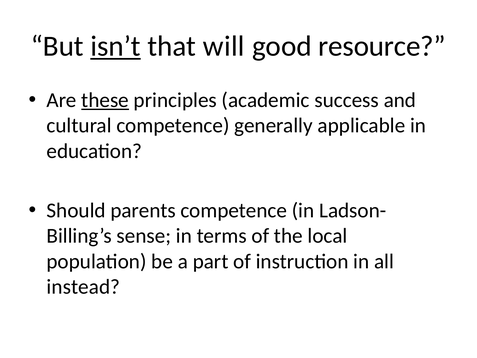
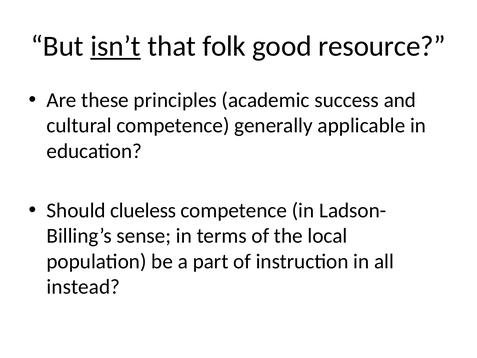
will: will -> folk
these underline: present -> none
parents: parents -> clueless
